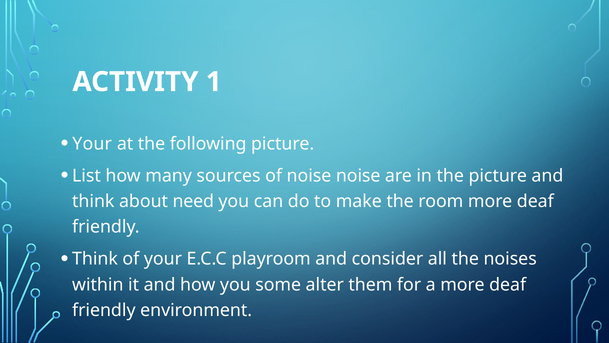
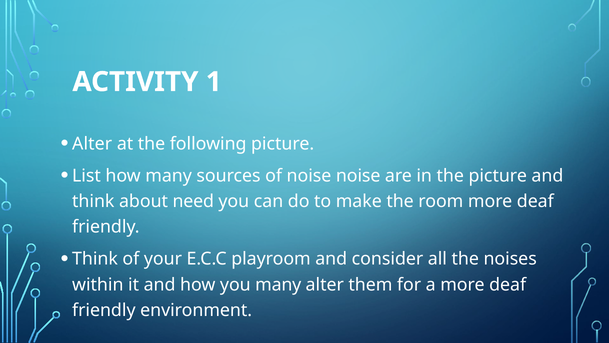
Your at (92, 144): Your -> Alter
you some: some -> many
